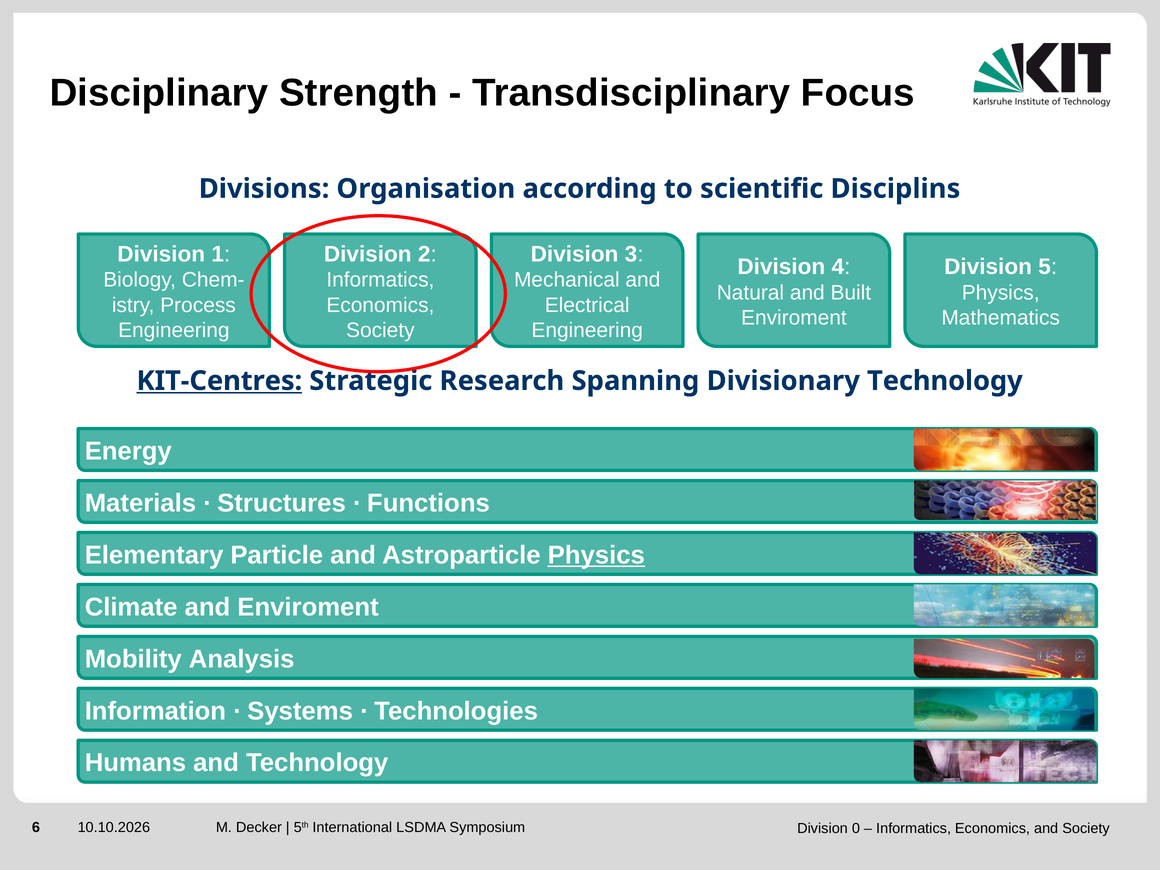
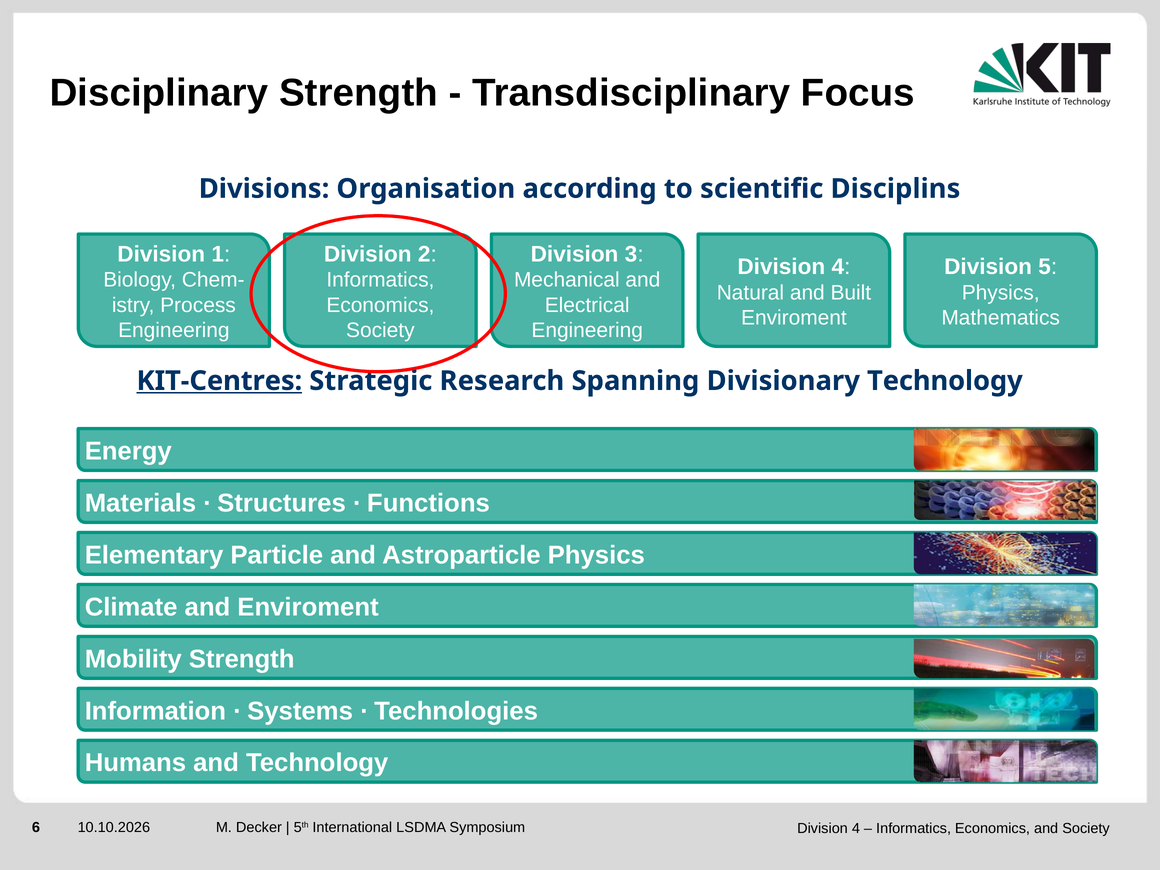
Physics at (596, 555) underline: present -> none
Mobility Analysis: Analysis -> Strength
0 at (856, 828): 0 -> 4
